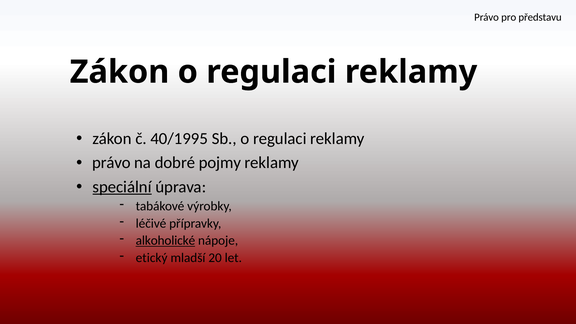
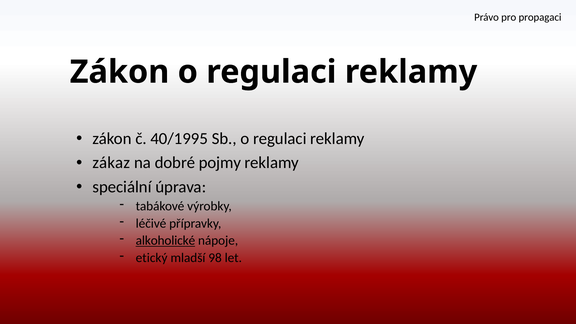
představu: představu -> propagaci
právo at (111, 163): právo -> zákaz
speciální underline: present -> none
20: 20 -> 98
